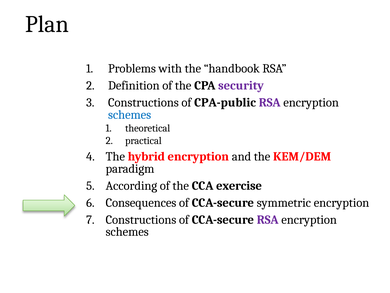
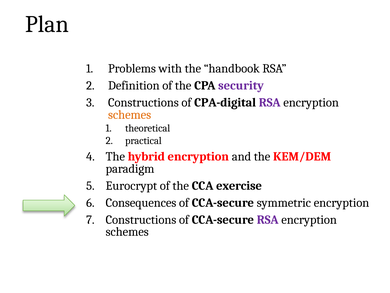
CPA-public: CPA-public -> CPA-digital
schemes at (130, 115) colour: blue -> orange
According: According -> Eurocrypt
